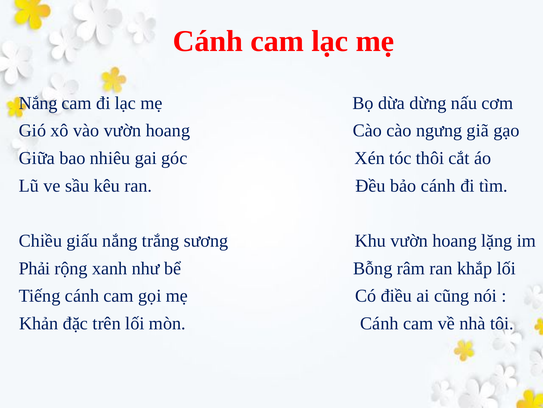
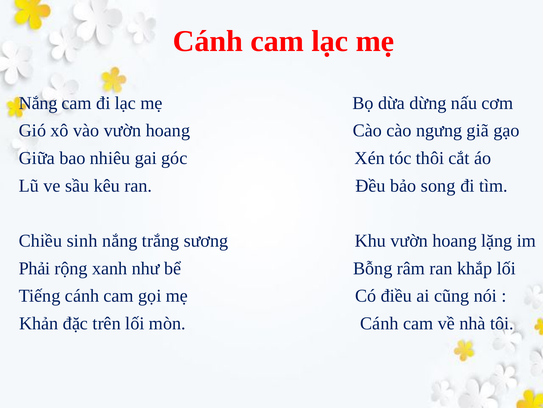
bảo cánh: cánh -> song
giấu: giấu -> sinh
